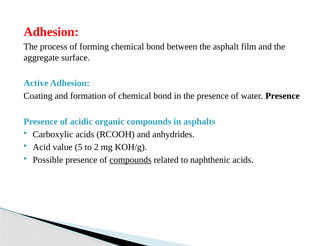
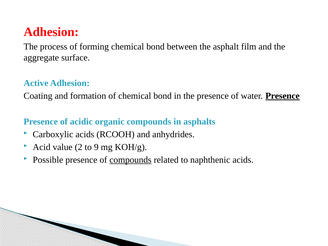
Presence at (283, 96) underline: none -> present
5: 5 -> 2
2: 2 -> 9
